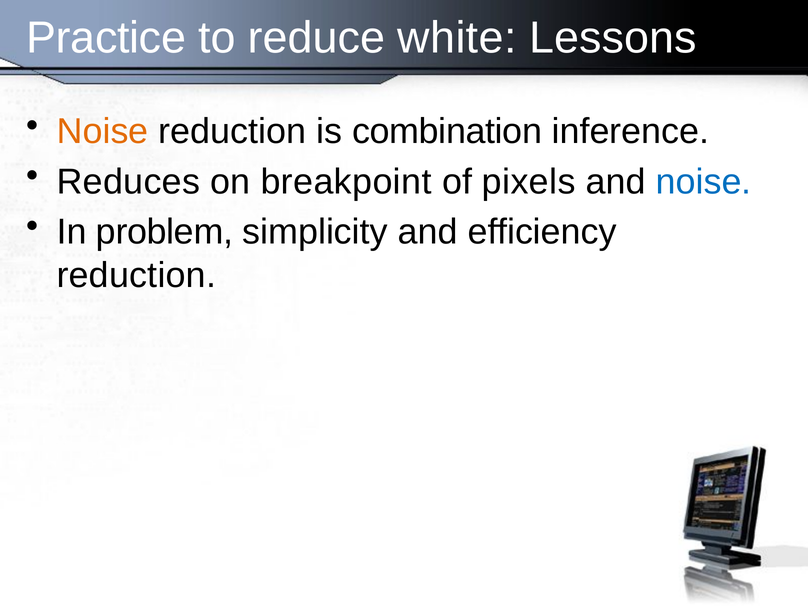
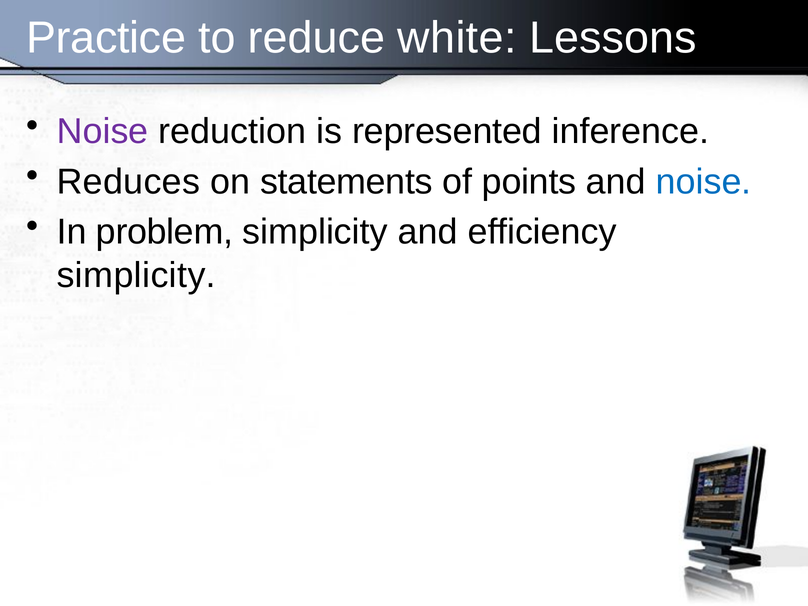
Noise at (103, 131) colour: orange -> purple
combination: combination -> represented
breakpoint: breakpoint -> statements
pixels: pixels -> points
reduction at (136, 275): reduction -> simplicity
